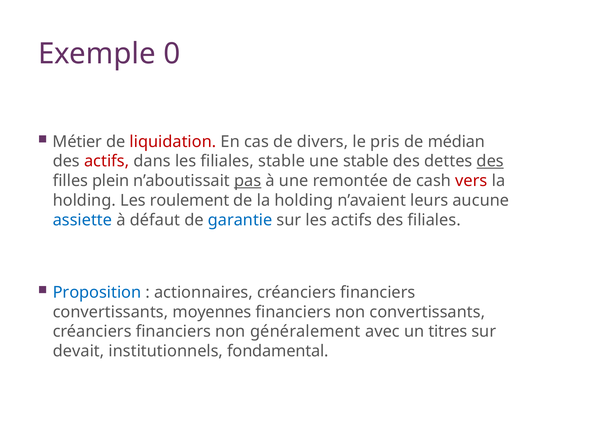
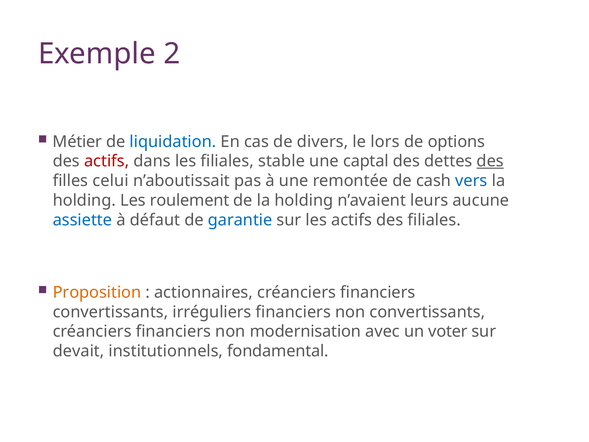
0: 0 -> 2
liquidation colour: red -> blue
pris: pris -> lors
médian: médian -> options
une stable: stable -> captal
plein: plein -> celui
pas underline: present -> none
vers colour: red -> blue
Proposition colour: blue -> orange
moyennes: moyennes -> irréguliers
généralement: généralement -> modernisation
titres: titres -> voter
